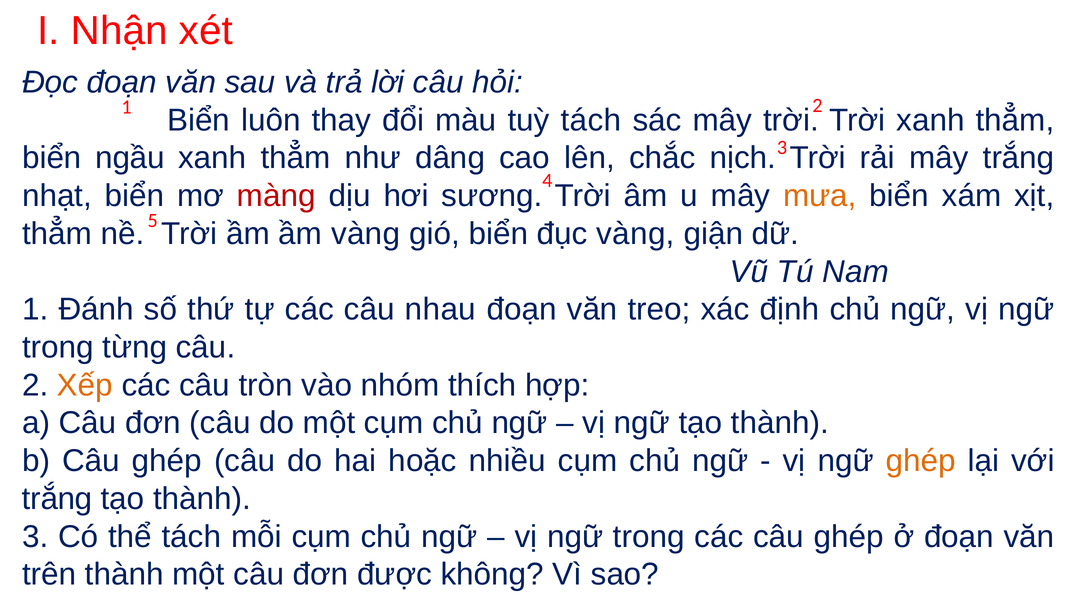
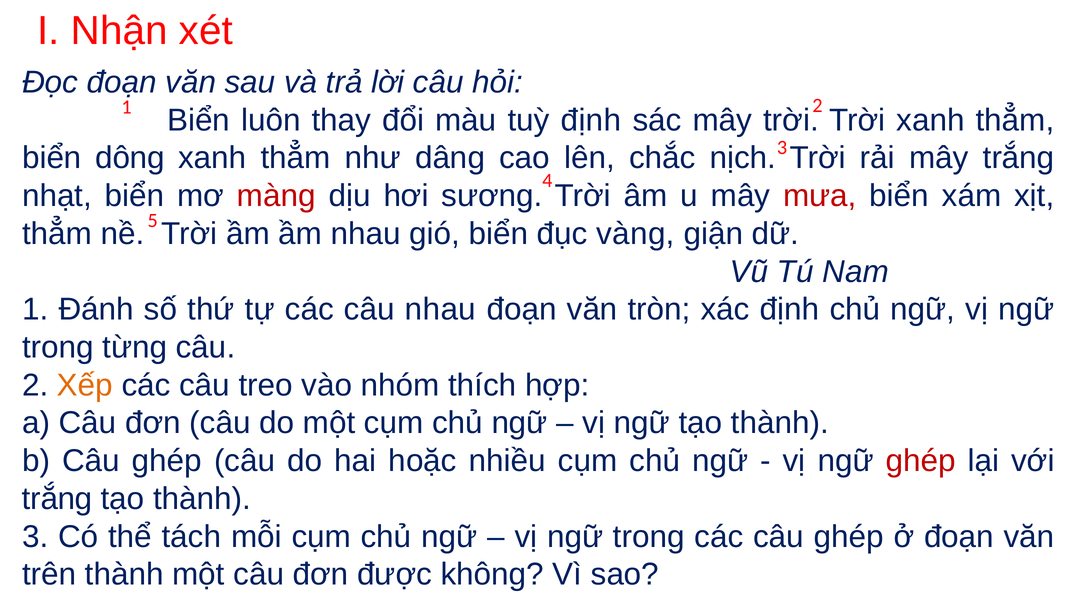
tuỳ tách: tách -> định
ngầu: ngầu -> dông
mưa colour: orange -> red
ầm vàng: vàng -> nhau
treo: treo -> tròn
tròn: tròn -> treo
ghép at (921, 461) colour: orange -> red
